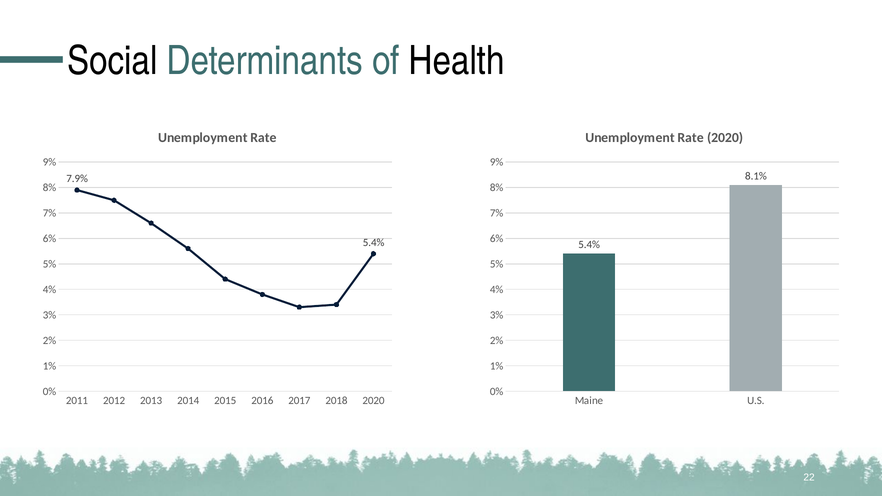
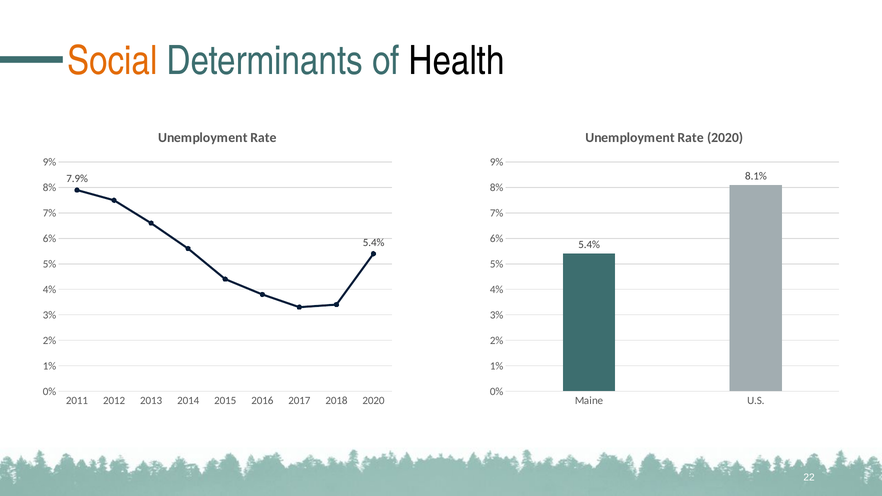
Social colour: black -> orange
